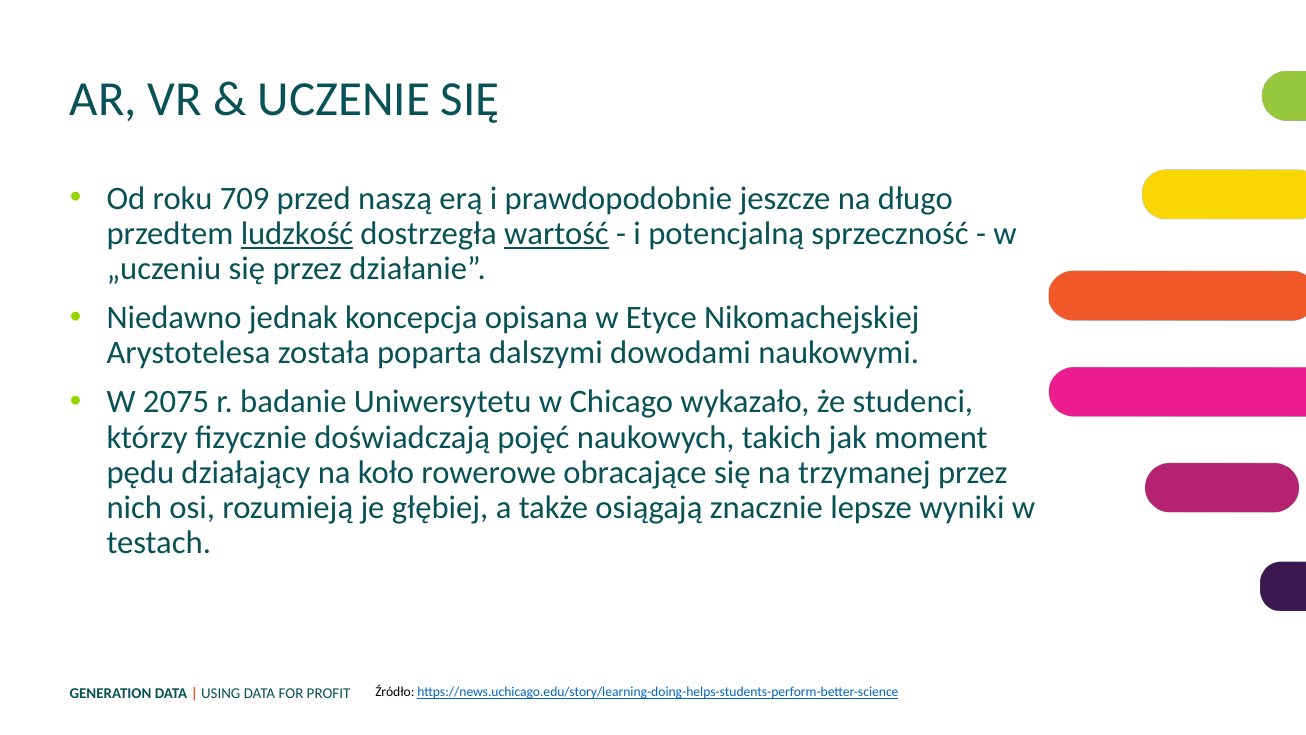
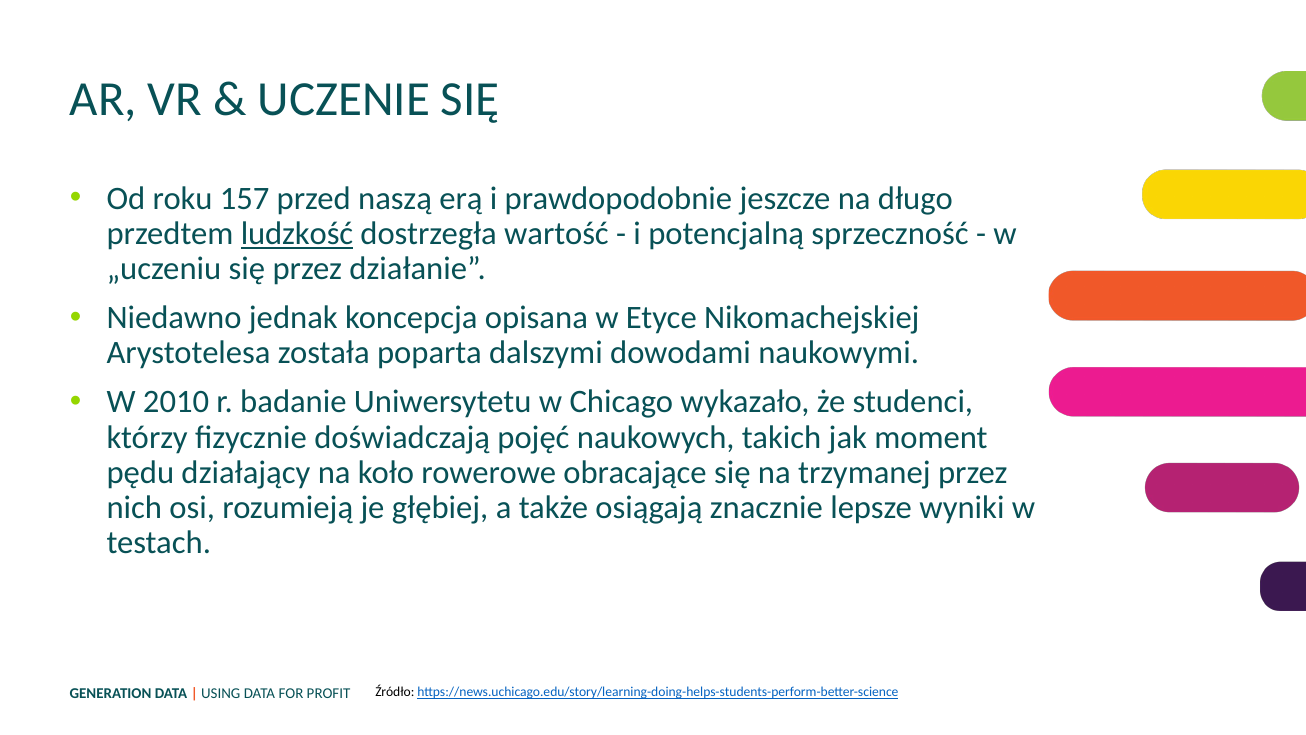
709: 709 -> 157
wartość underline: present -> none
2075: 2075 -> 2010
